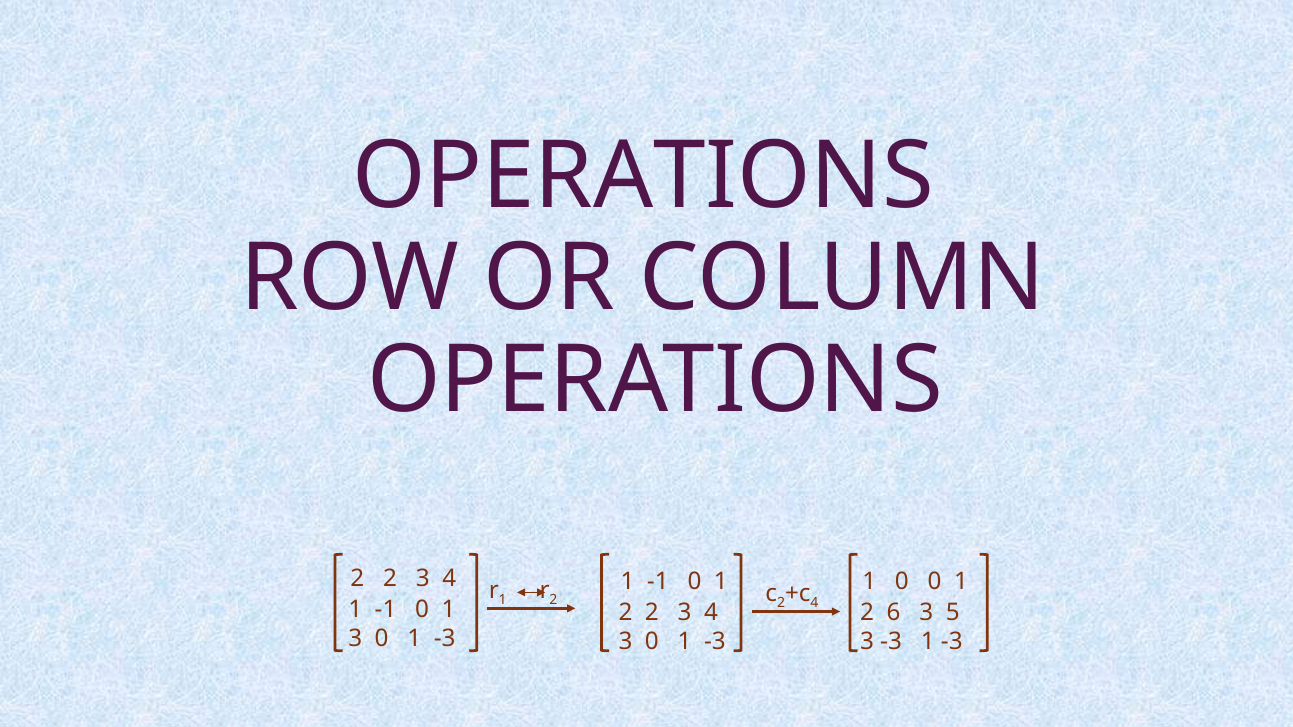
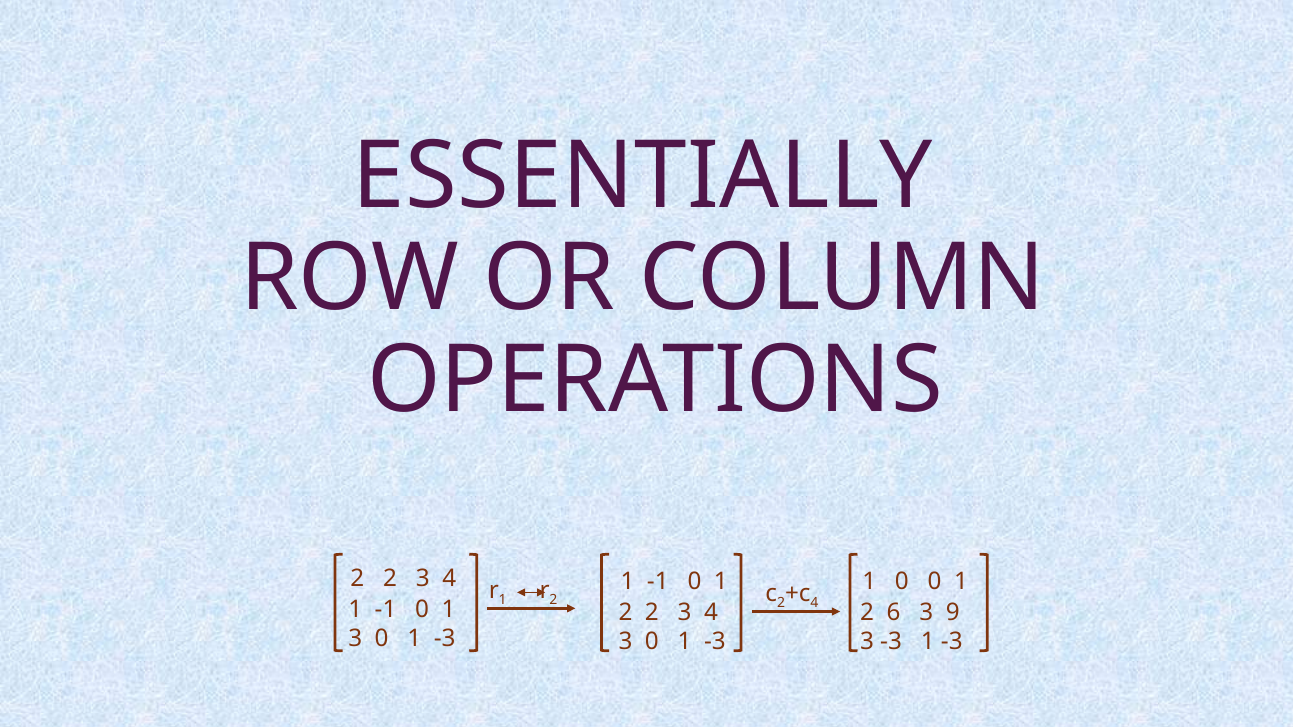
OPERATIONS at (643, 177): OPERATIONS -> ESSENTIALLY
5: 5 -> 9
